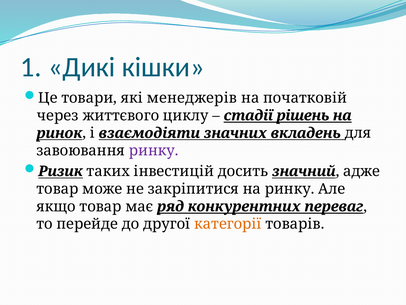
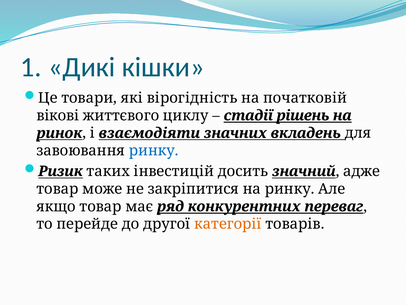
менеджерів: менеджерів -> вірогідність
через: через -> вікові
ринку at (154, 150) colour: purple -> blue
